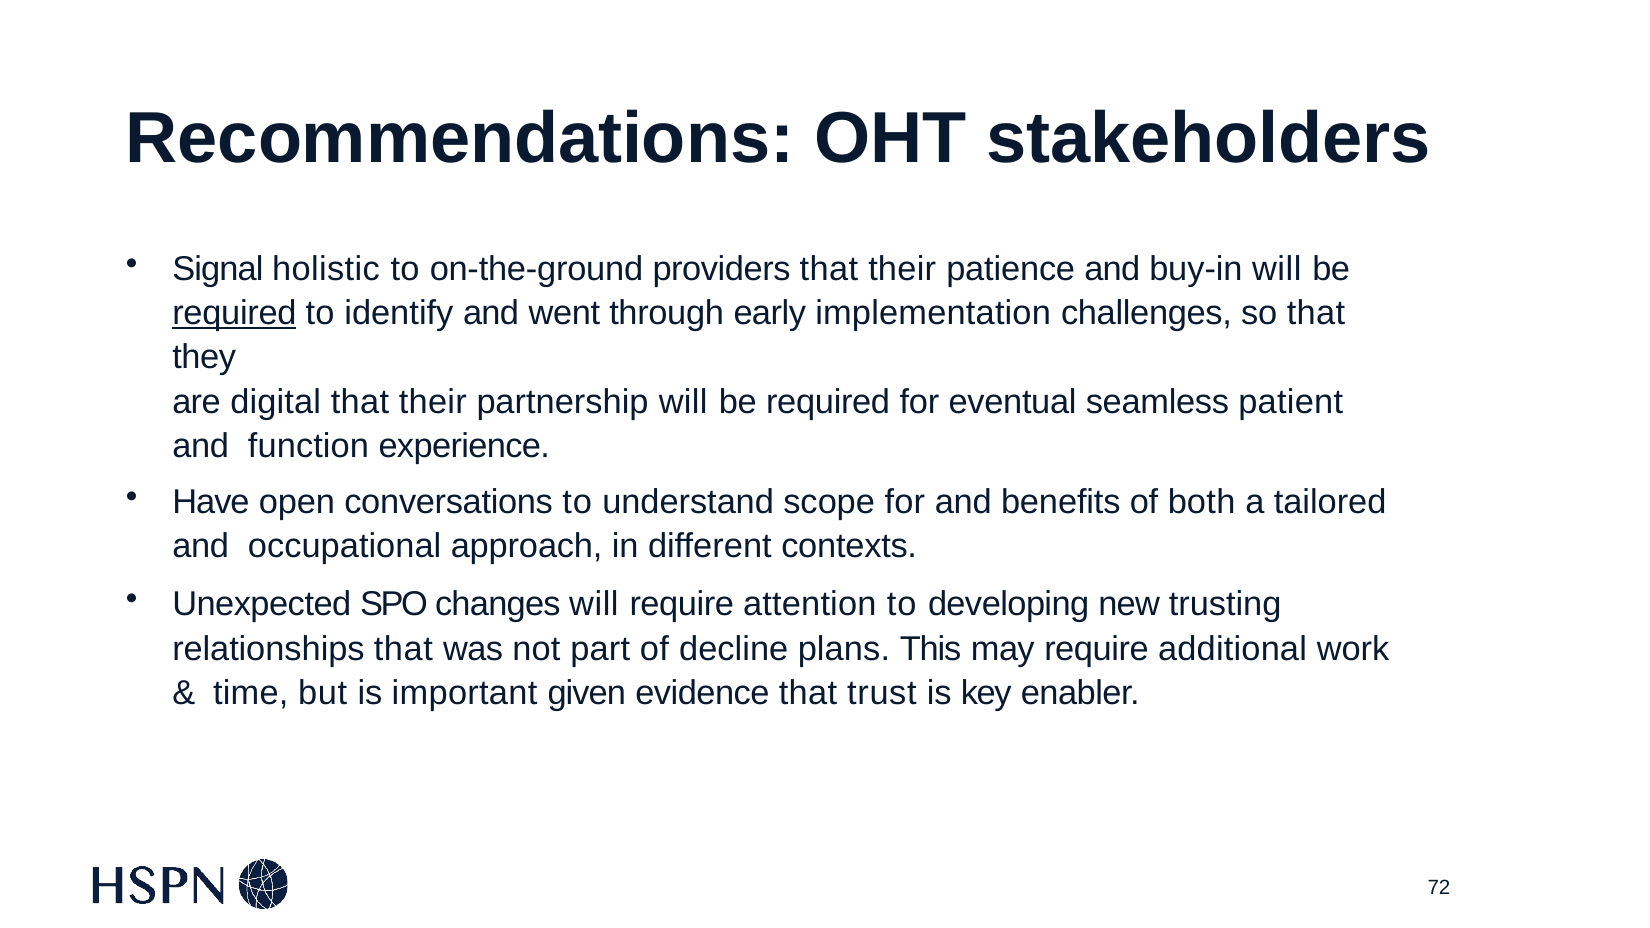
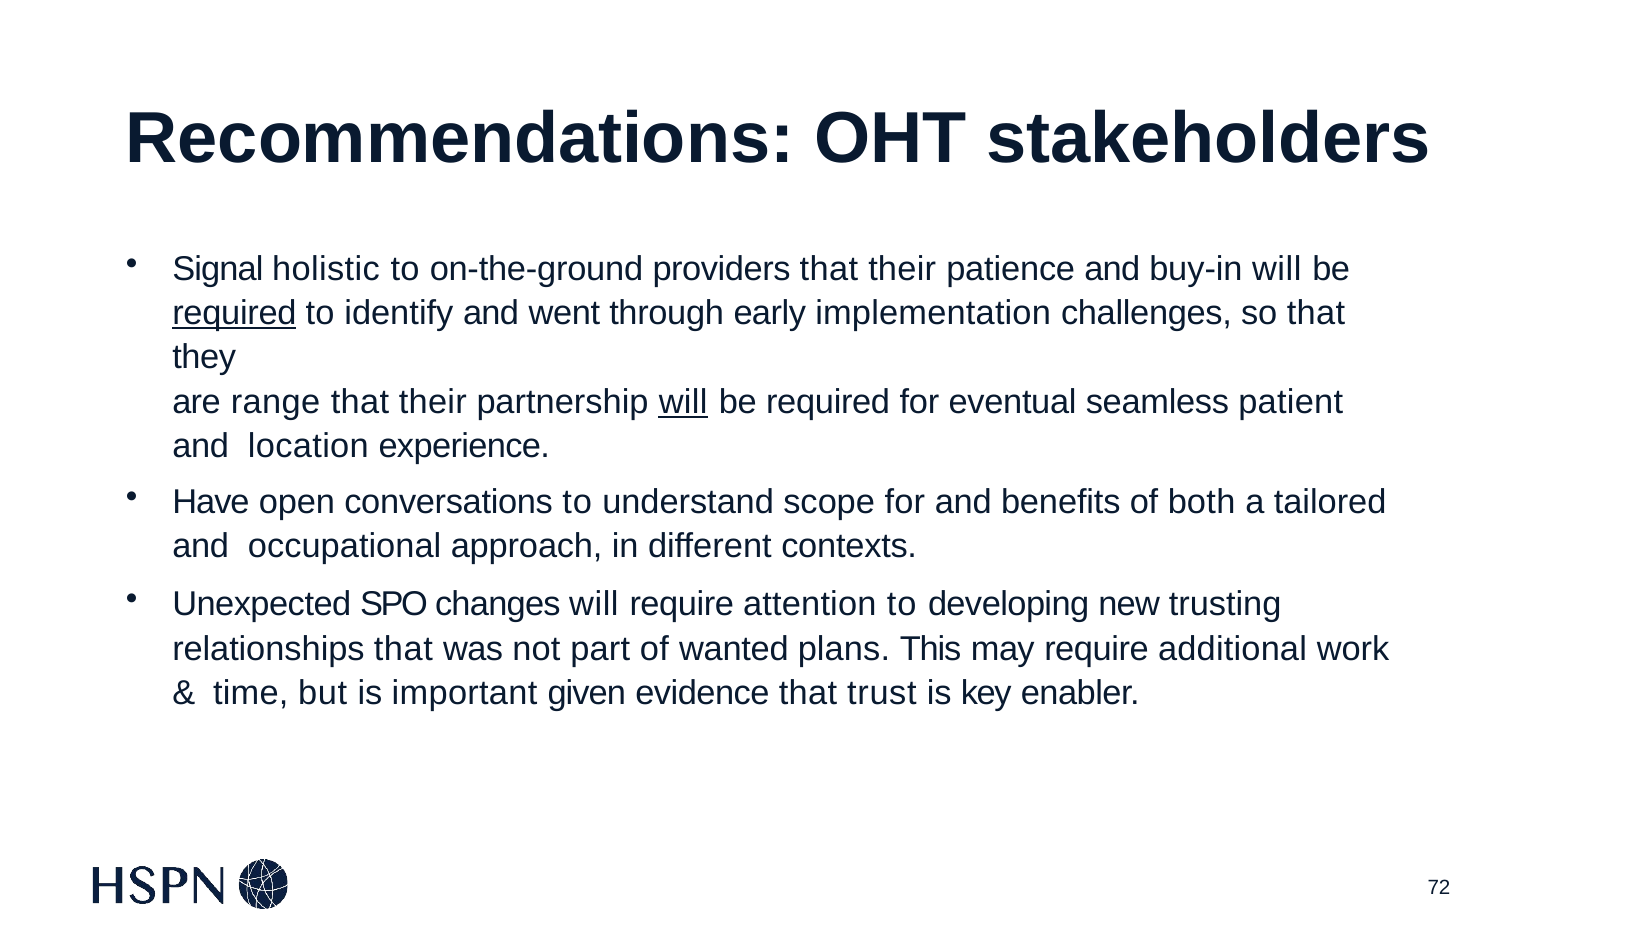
digital: digital -> range
will at (683, 403) underline: none -> present
function: function -> location
decline: decline -> wanted
